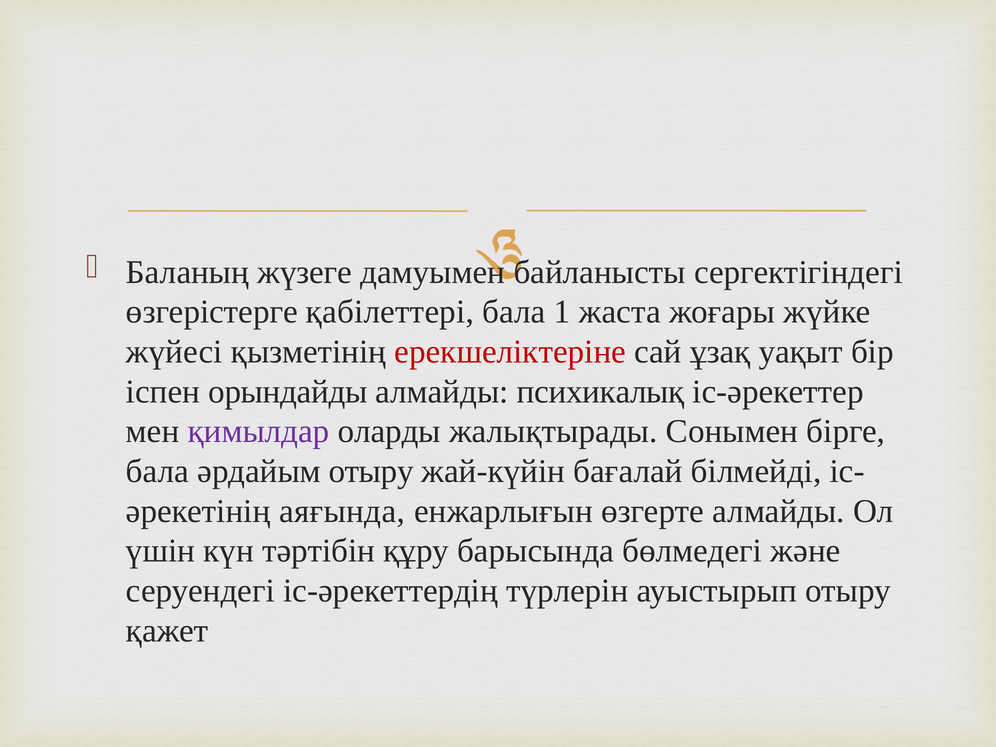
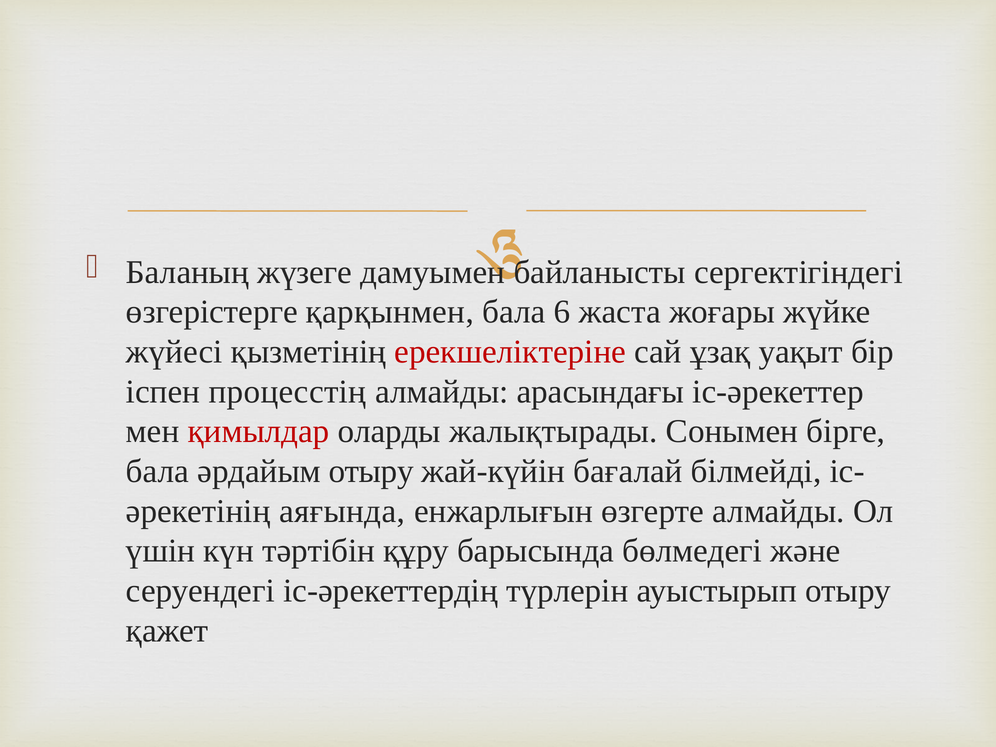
қабілеттері: қабілеттері -> қарқынмен
1: 1 -> 6
орындайды: орындайды -> процесстің
психикалық: психикалық -> арасындағы
қимылдар colour: purple -> red
